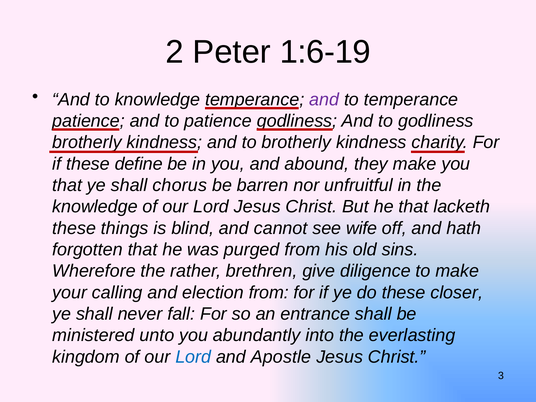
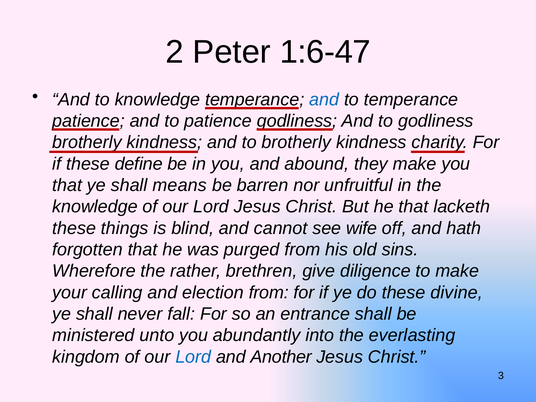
1:6-19: 1:6-19 -> 1:6-47
and at (324, 100) colour: purple -> blue
chorus: chorus -> means
closer: closer -> divine
Apostle: Apostle -> Another
